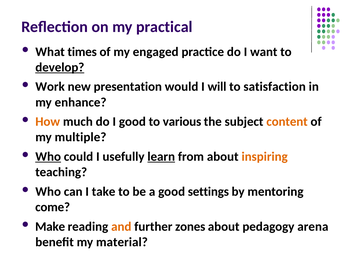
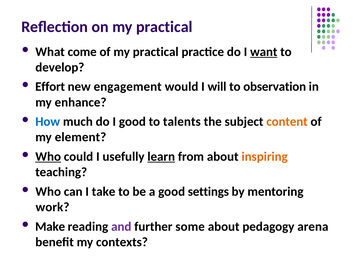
times: times -> come
of my engaged: engaged -> practical
want underline: none -> present
develop underline: present -> none
Work: Work -> Effort
presentation: presentation -> engagement
satisfaction: satisfaction -> observation
How colour: orange -> blue
various: various -> talents
multiple: multiple -> element
come: come -> work
and colour: orange -> purple
zones: zones -> some
material: material -> contexts
